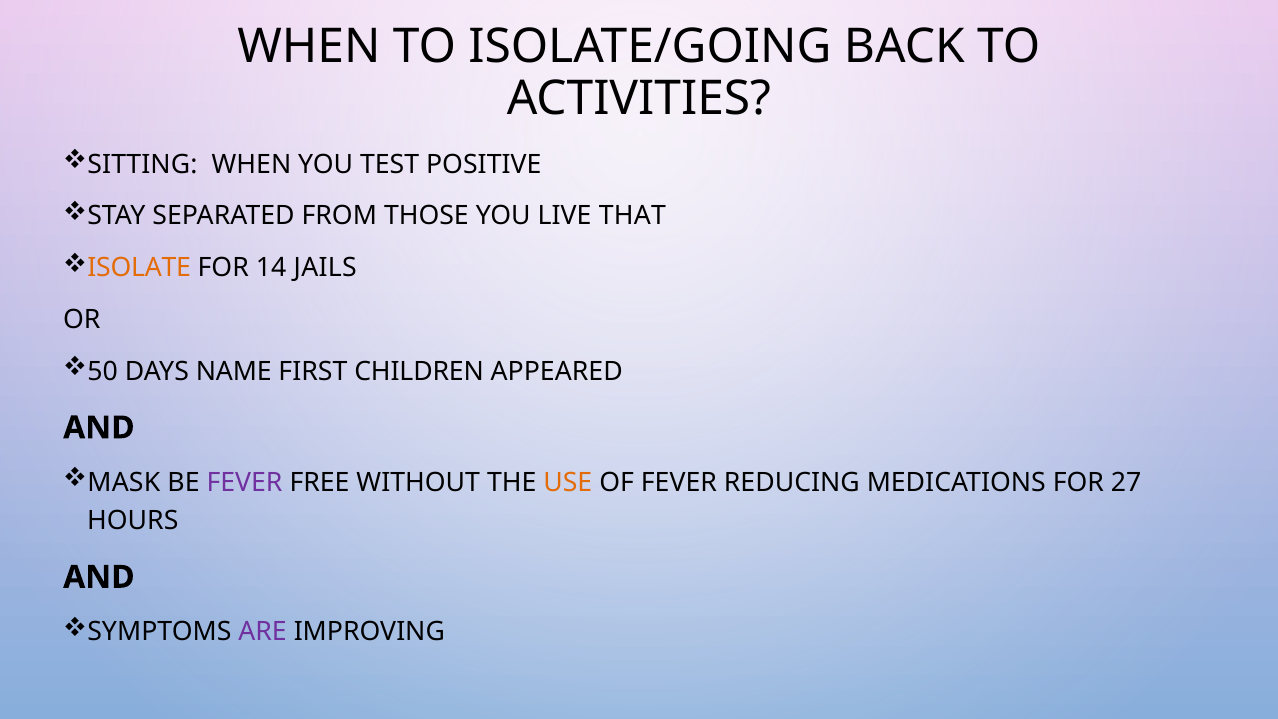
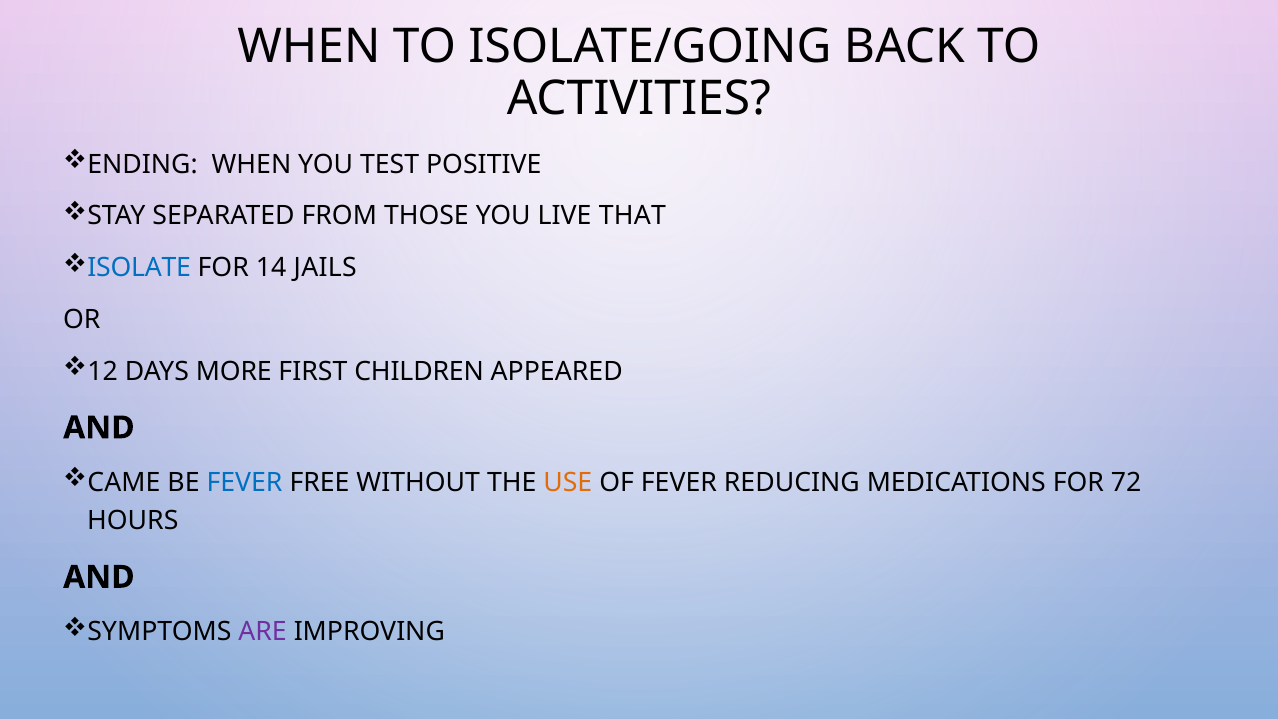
SITTING: SITTING -> ENDING
ISOLATE colour: orange -> blue
50: 50 -> 12
NAME: NAME -> MORE
MASK: MASK -> CAME
FEVER at (245, 482) colour: purple -> blue
27: 27 -> 72
